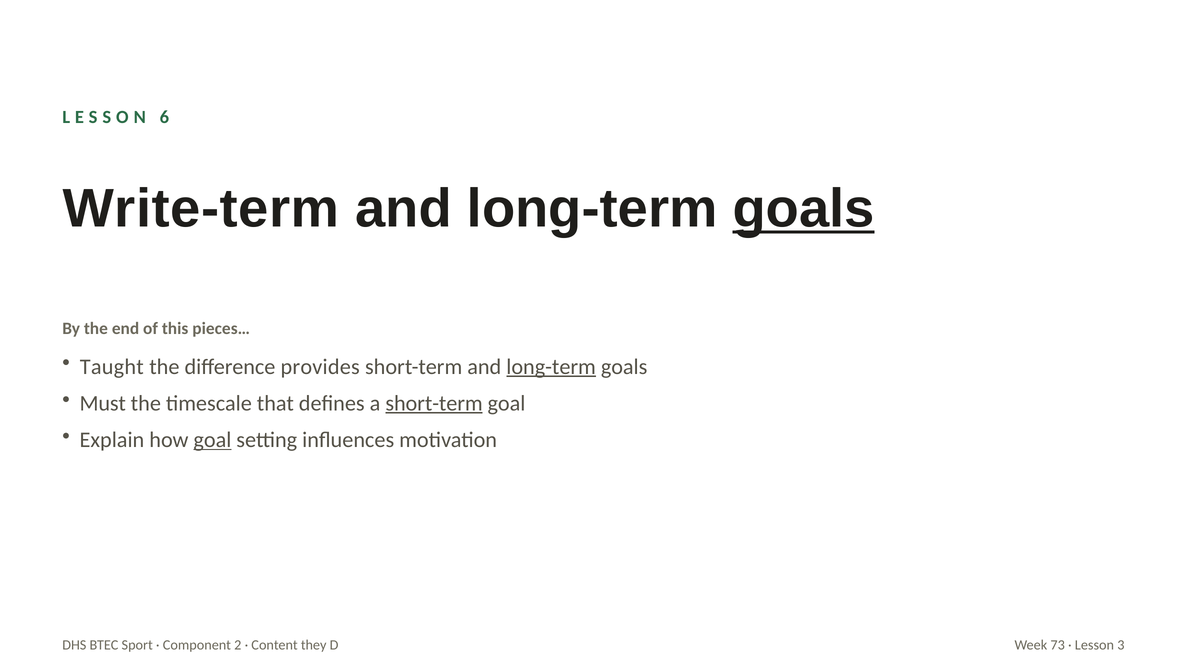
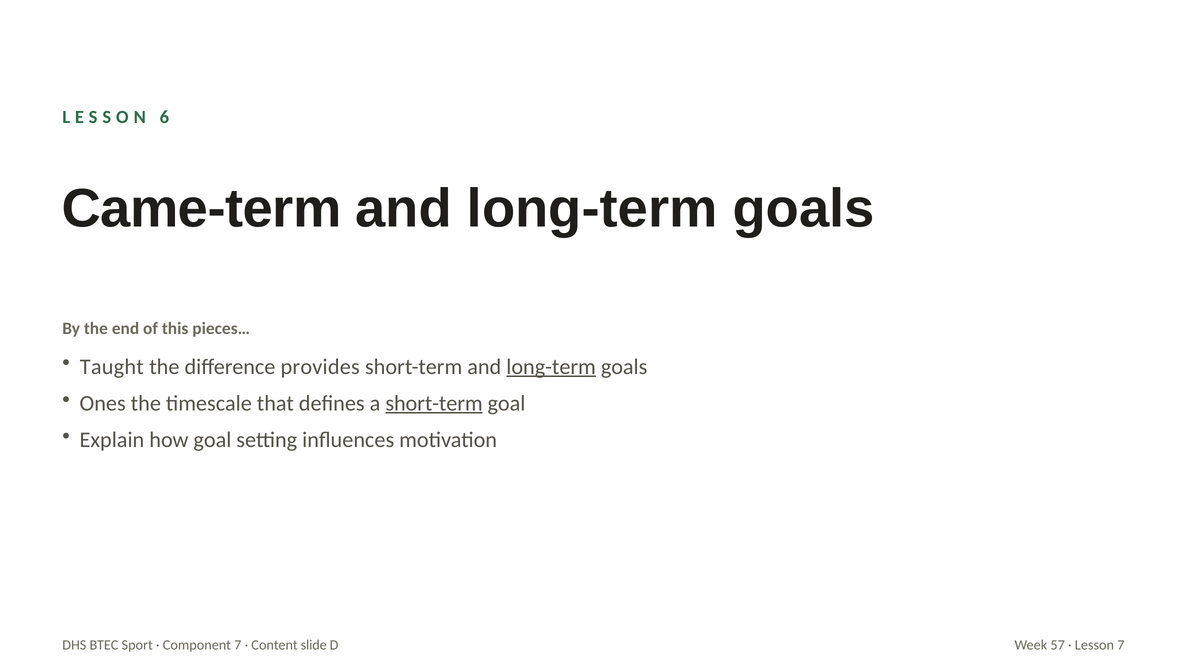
Write-term: Write-term -> Came-term
goals at (804, 209) underline: present -> none
Must: Must -> Ones
goal at (212, 440) underline: present -> none
Component 2: 2 -> 7
they: they -> slide
73: 73 -> 57
Lesson 3: 3 -> 7
